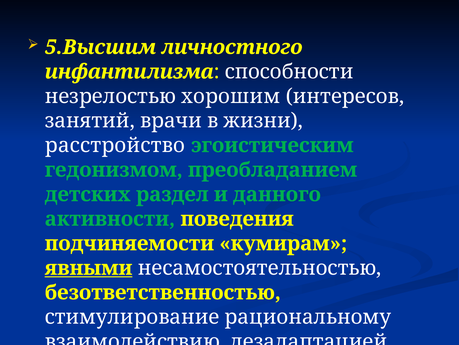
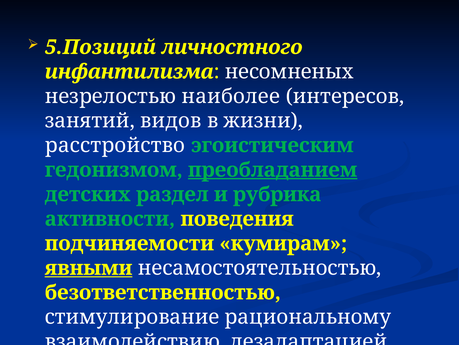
5.Высшим: 5.Высшим -> 5.Позиций
способности: способности -> несомненых
хорошим: хорошим -> наиболее
врачи: врачи -> видов
преобладанием underline: none -> present
данного: данного -> рубрика
